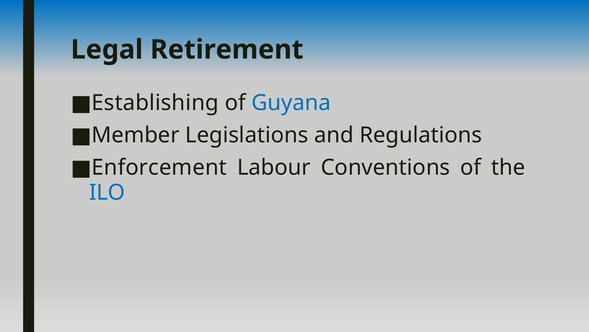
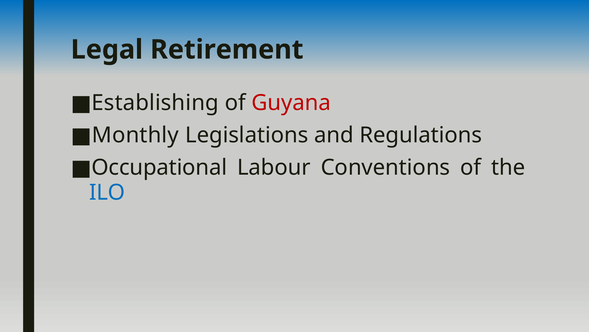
Guyana colour: blue -> red
Member: Member -> Monthly
Enforcement: Enforcement -> Occupational
